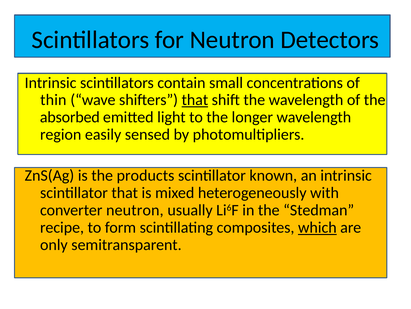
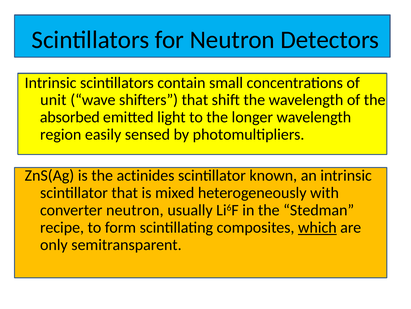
thin: thin -> unit
that at (195, 100) underline: present -> none
products: products -> actinides
